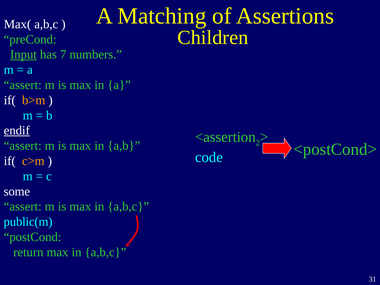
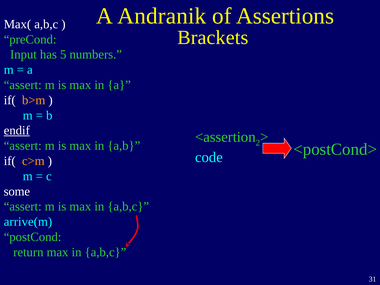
Matching: Matching -> Andranik
Children: Children -> Brackets
Input underline: present -> none
7: 7 -> 5
public(m: public(m -> arrive(m
